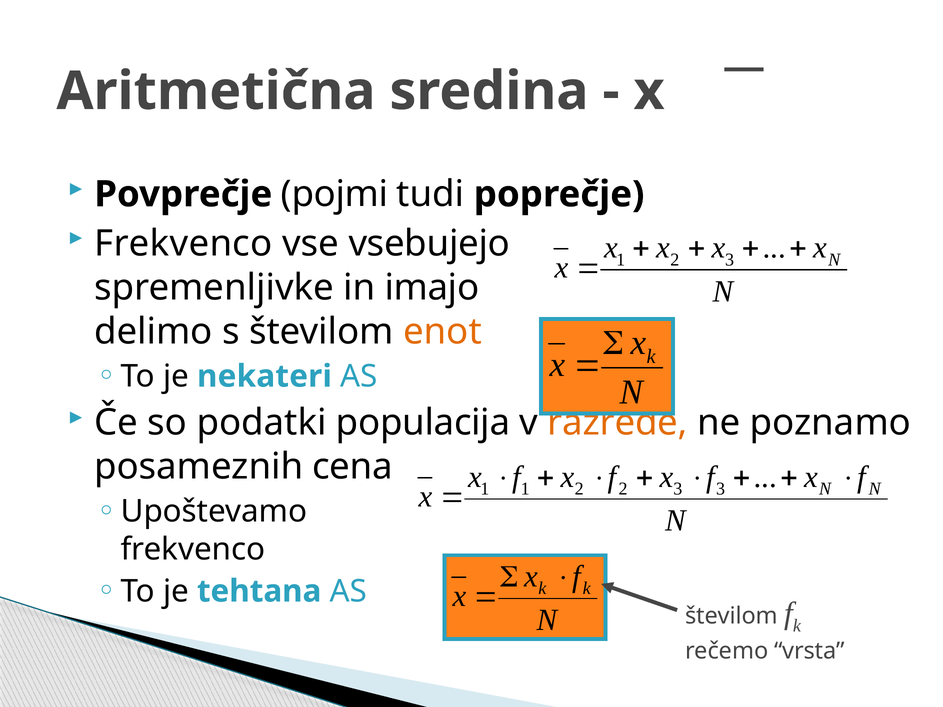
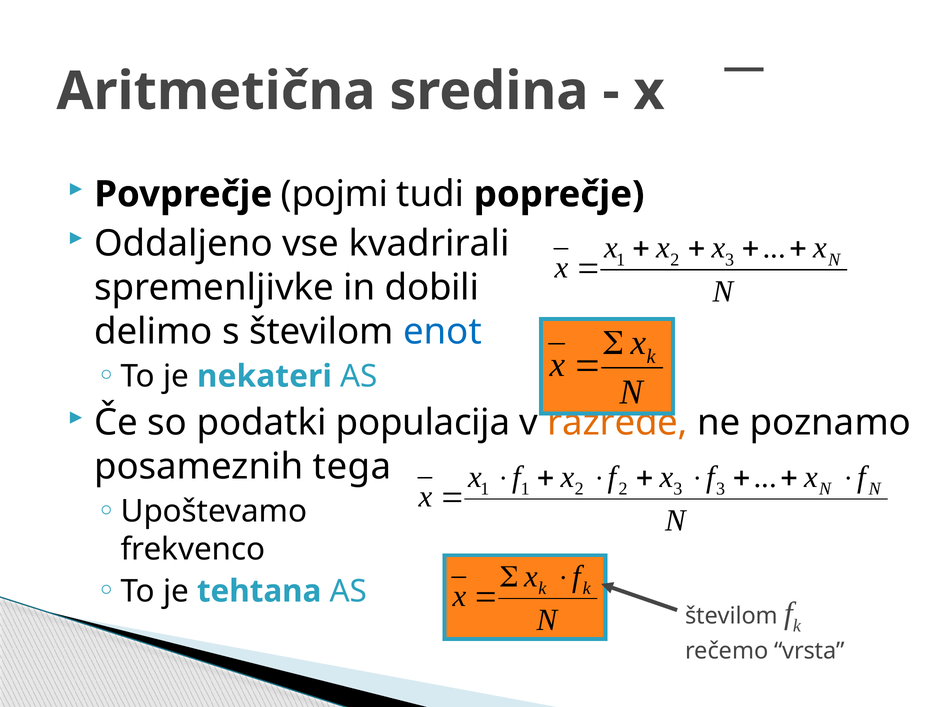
Frekvenco at (183, 244): Frekvenco -> Oddaljeno
vsebujejo: vsebujejo -> kvadrirali
imajo: imajo -> dobili
enot colour: orange -> blue
cena: cena -> tega
